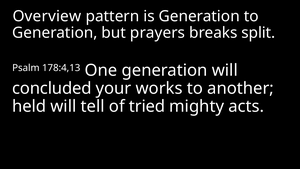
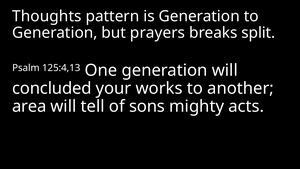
Overview: Overview -> Thoughts
178:4,13: 178:4,13 -> 125:4,13
held: held -> area
tried: tried -> sons
